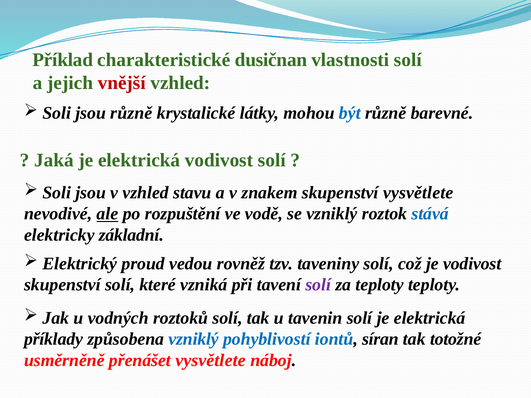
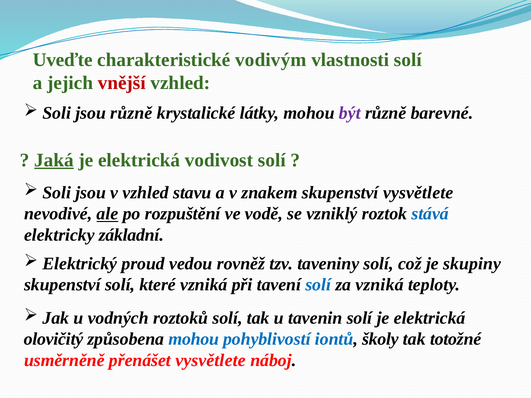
Příklad: Příklad -> Uveďte
dusičnan: dusičnan -> vodivým
být colour: blue -> purple
Jaká underline: none -> present
je vodivost: vodivost -> skupiny
solí at (318, 285) colour: purple -> blue
za teploty: teploty -> vzniká
příklady: příklady -> olovičitý
způsobena vzniklý: vzniklý -> mohou
síran: síran -> školy
